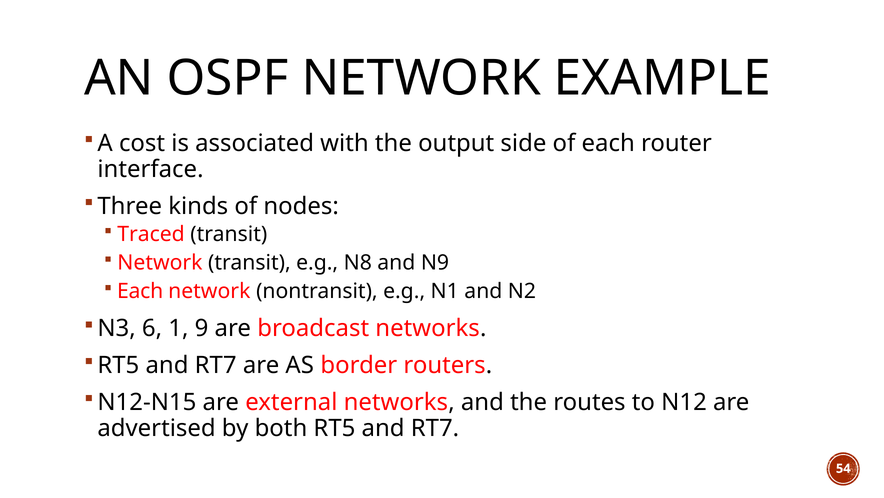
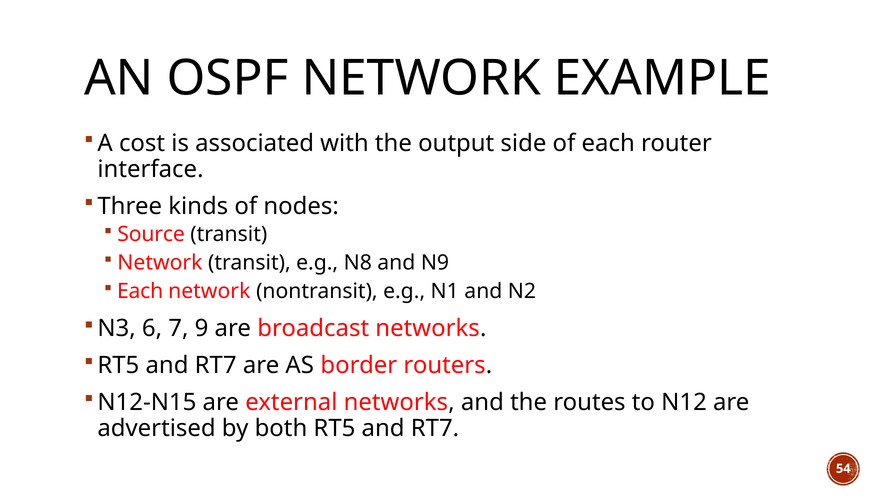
Traced: Traced -> Source
1: 1 -> 7
